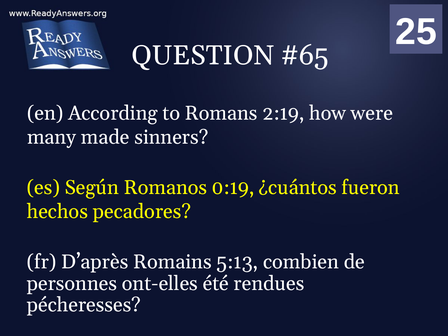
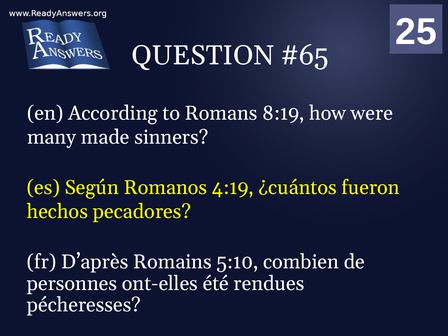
2:19: 2:19 -> 8:19
0:19: 0:19 -> 4:19
5:13: 5:13 -> 5:10
